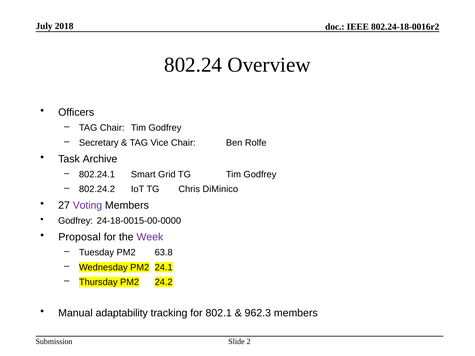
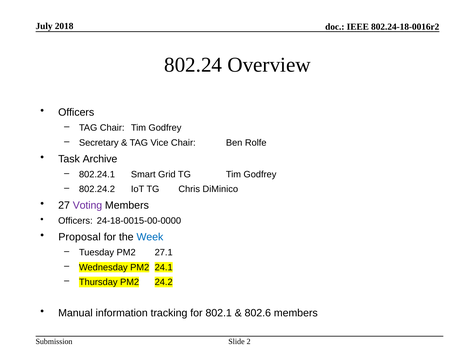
Godfrey at (75, 221): Godfrey -> Officers
Week colour: purple -> blue
63.8: 63.8 -> 27.1
adaptability: adaptability -> information
962.3: 962.3 -> 802.6
